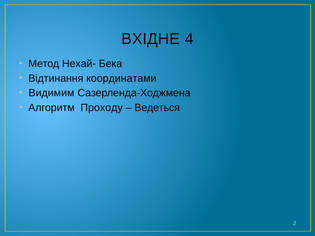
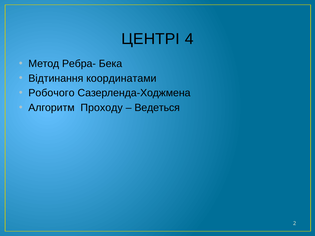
ВХІДНЕ: ВХІДНЕ -> ЦЕНТРІ
Нехай-: Нехай- -> Ребра-
Видимим: Видимим -> Робочого
